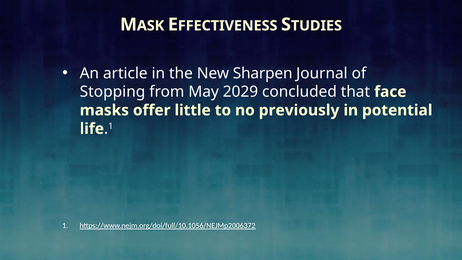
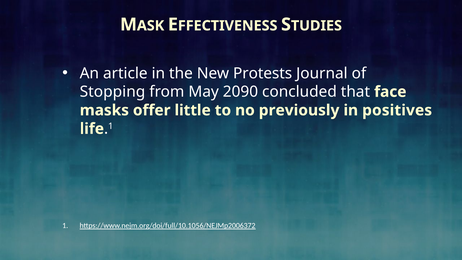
Sharpen: Sharpen -> Protests
2029: 2029 -> 2090
potential: potential -> positives
